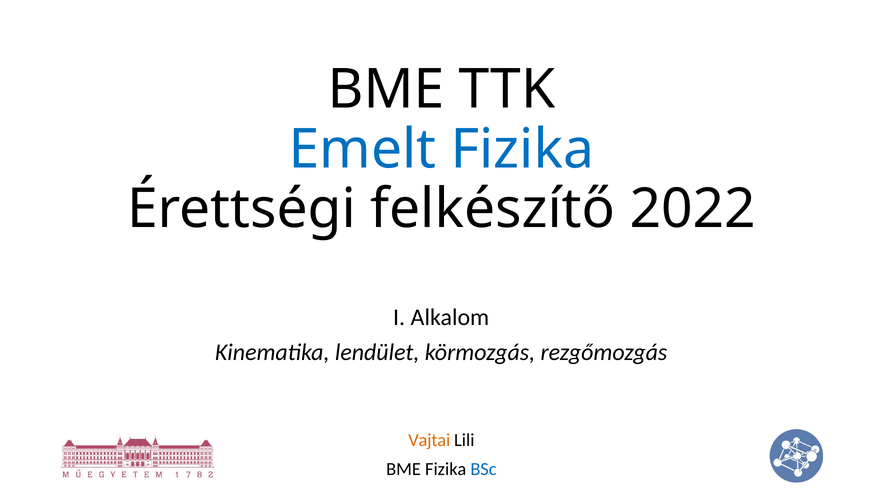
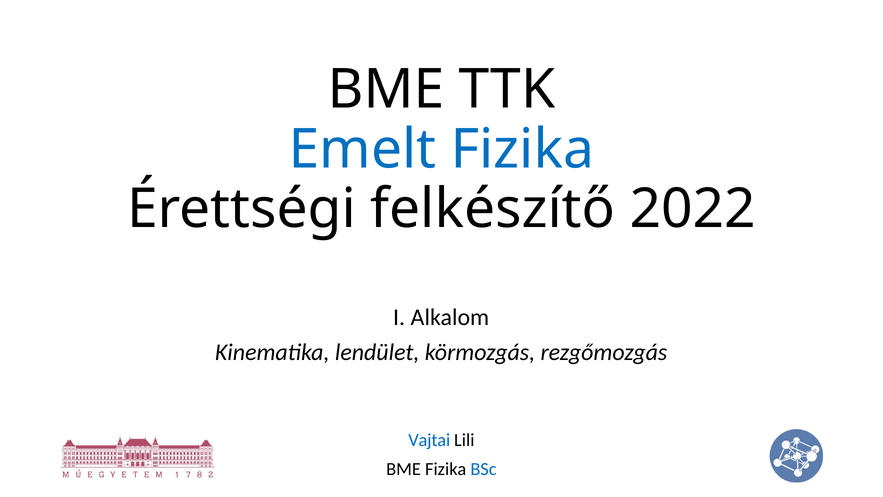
Vajtai colour: orange -> blue
